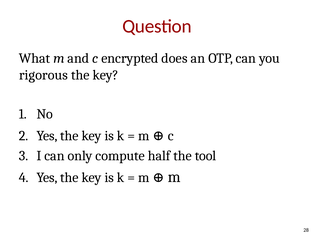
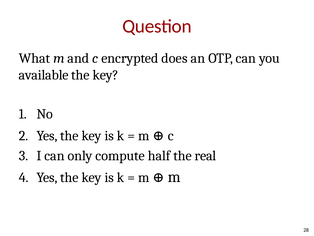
rigorous: rigorous -> available
tool: tool -> real
